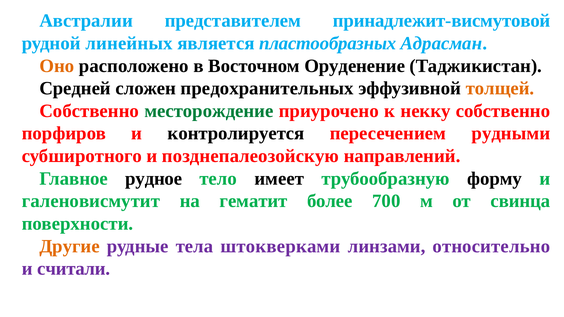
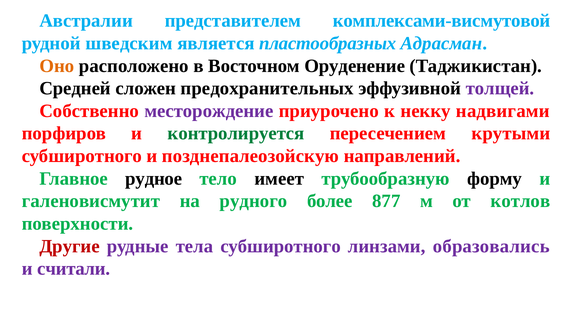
принадлежит-висмутовой: принадлежит-висмутовой -> комплексами-висмутовой
линейных: линейных -> шведским
толщей colour: orange -> purple
месторождение colour: green -> purple
некку собственно: собственно -> надвигами
контролируется colour: black -> green
рудными: рудными -> крутыми
гематит: гематит -> рудного
700: 700 -> 877
свинца: свинца -> котлов
Другие colour: orange -> red
тела штокверками: штокверками -> субширотного
относительно: относительно -> образовались
